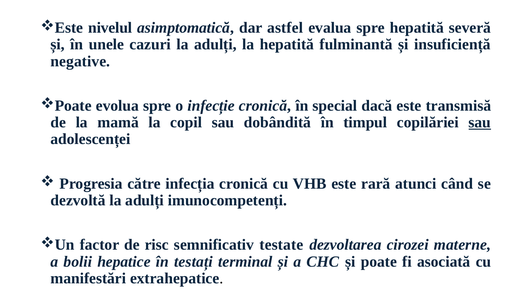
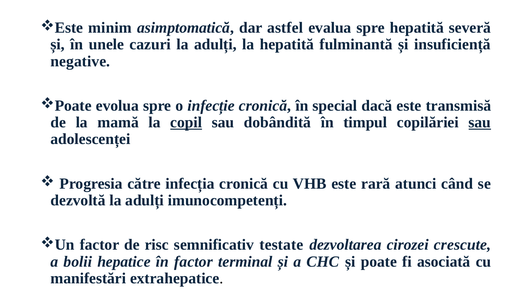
nivelul: nivelul -> minim
copil underline: none -> present
materne: materne -> crescute
în testați: testați -> factor
